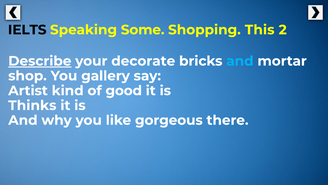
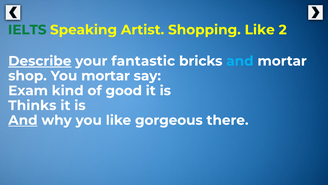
IELTS colour: black -> green
Some: Some -> Artist
Shopping This: This -> Like
decorate: decorate -> fantastic
You gallery: gallery -> mortar
Artist: Artist -> Exam
And at (23, 120) underline: none -> present
